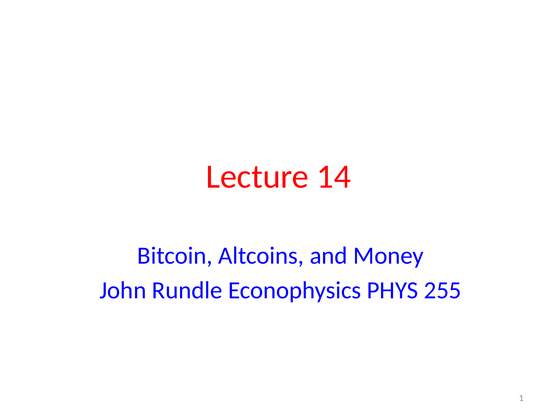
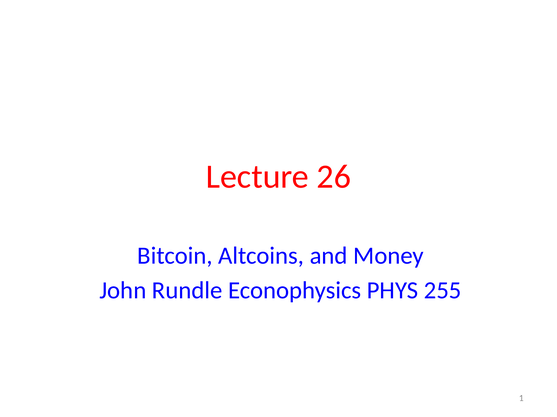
14: 14 -> 26
